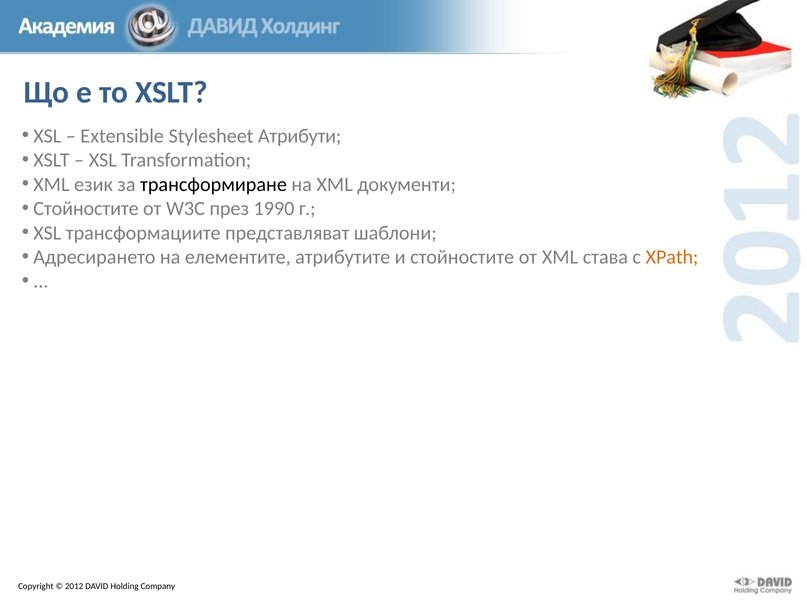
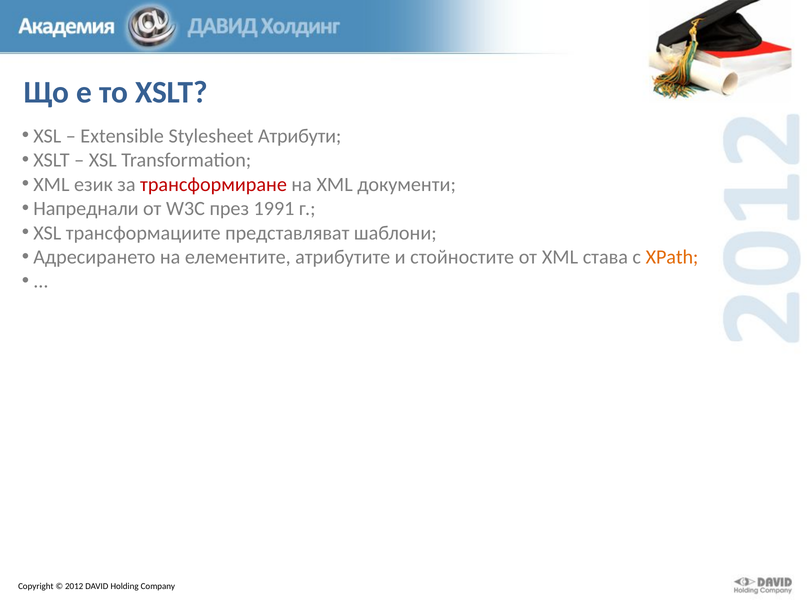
трансформиране colour: black -> red
Стойностите at (86, 208): Стойностите -> Напреднали
1990: 1990 -> 1991
